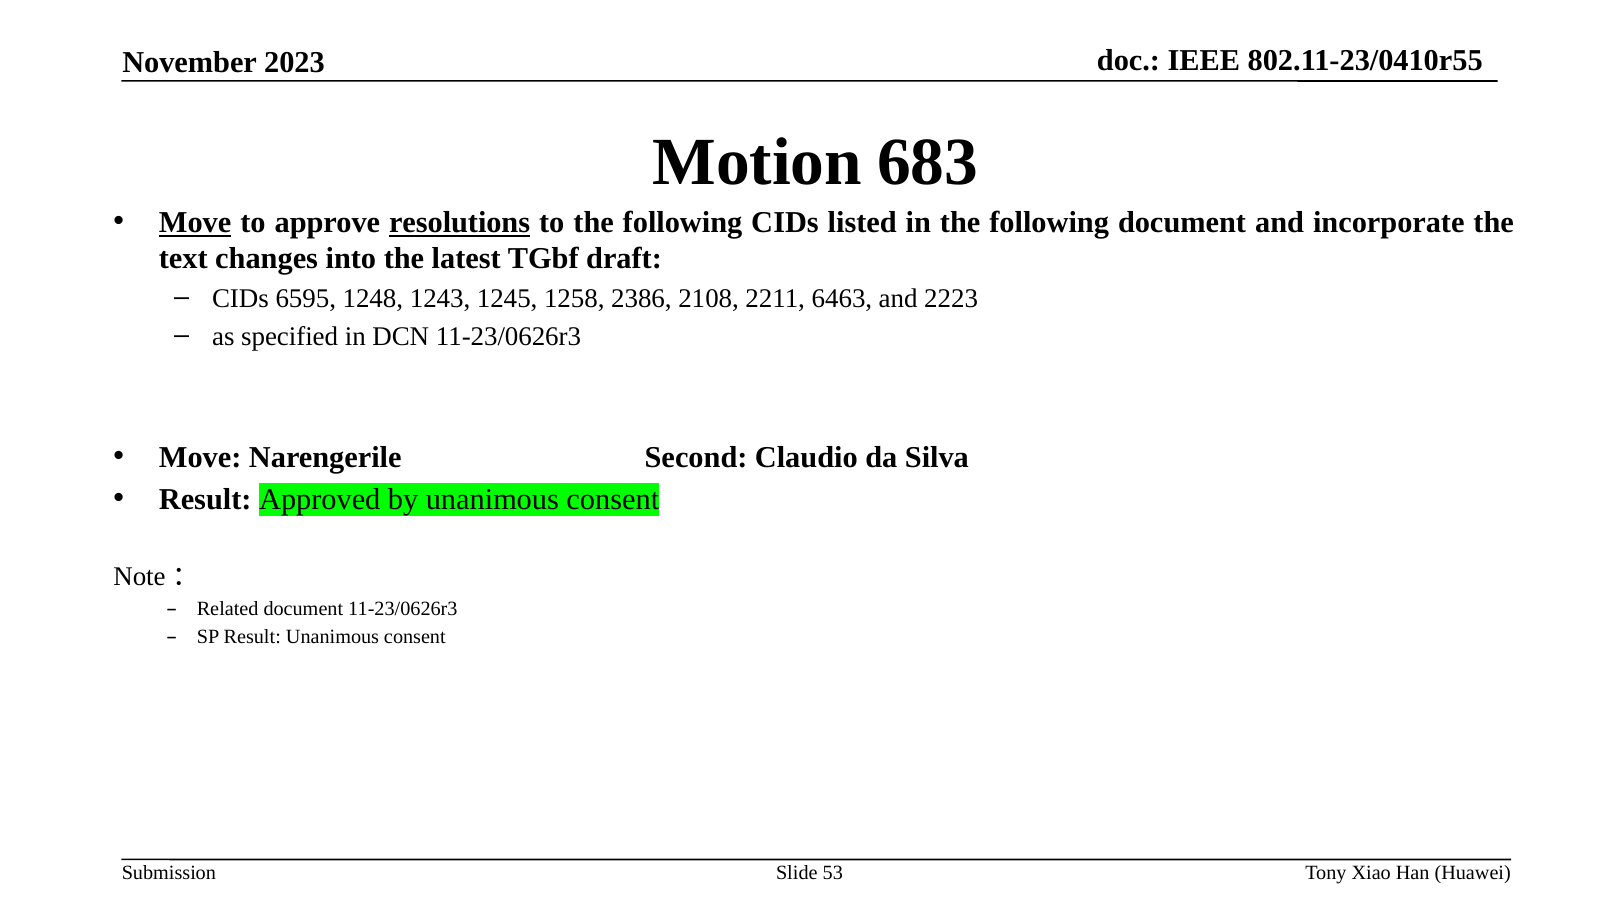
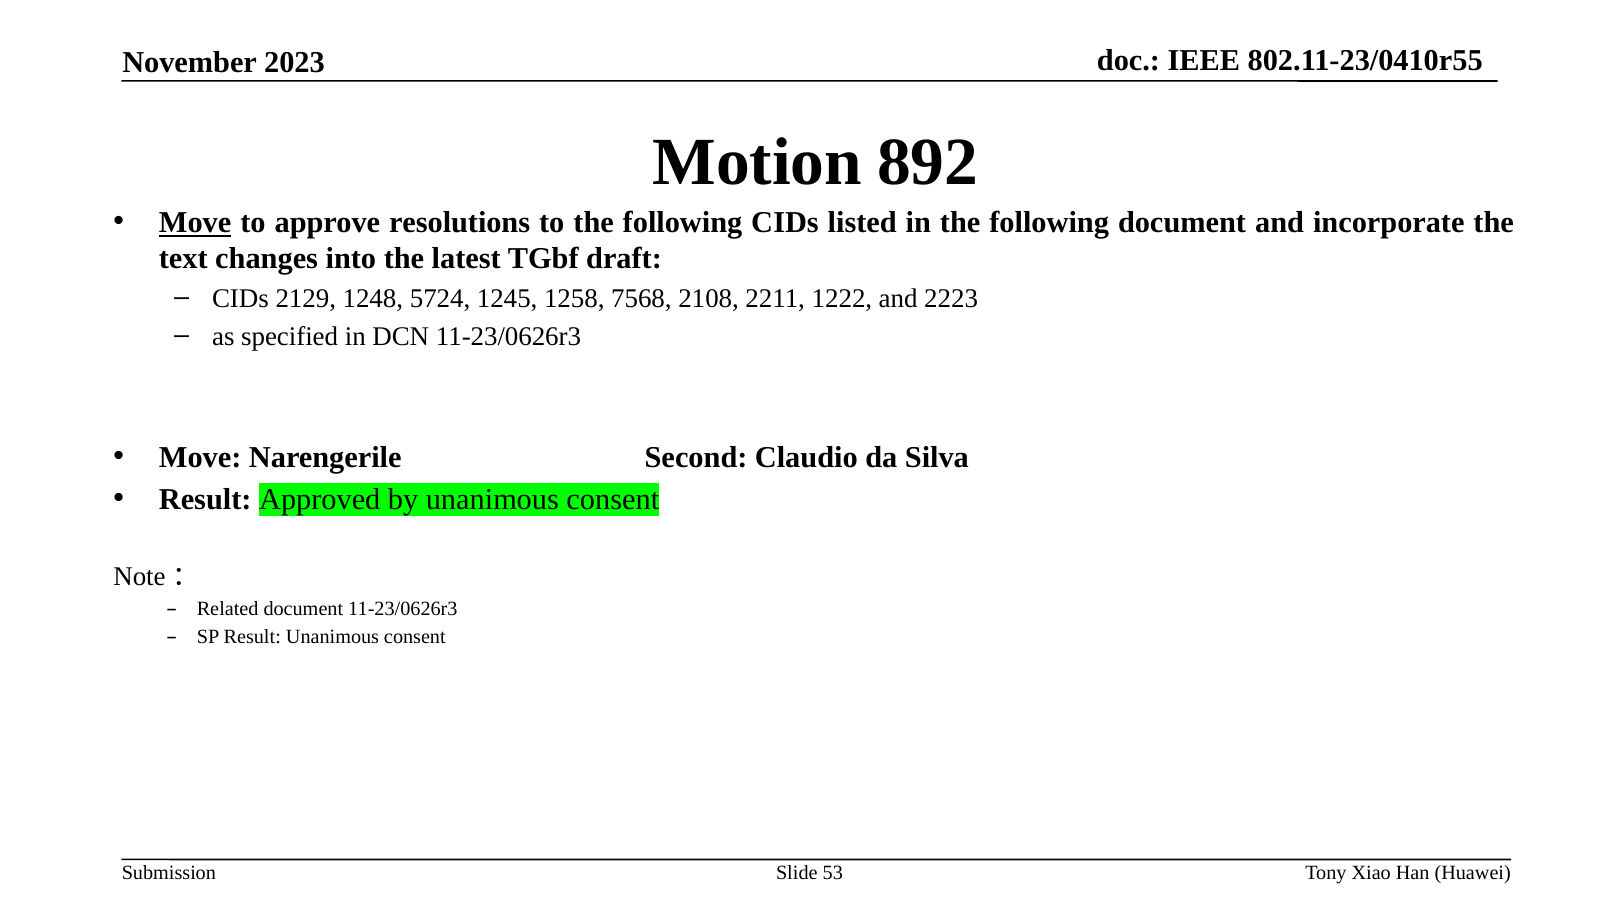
683: 683 -> 892
resolutions underline: present -> none
6595: 6595 -> 2129
1243: 1243 -> 5724
2386: 2386 -> 7568
6463: 6463 -> 1222
